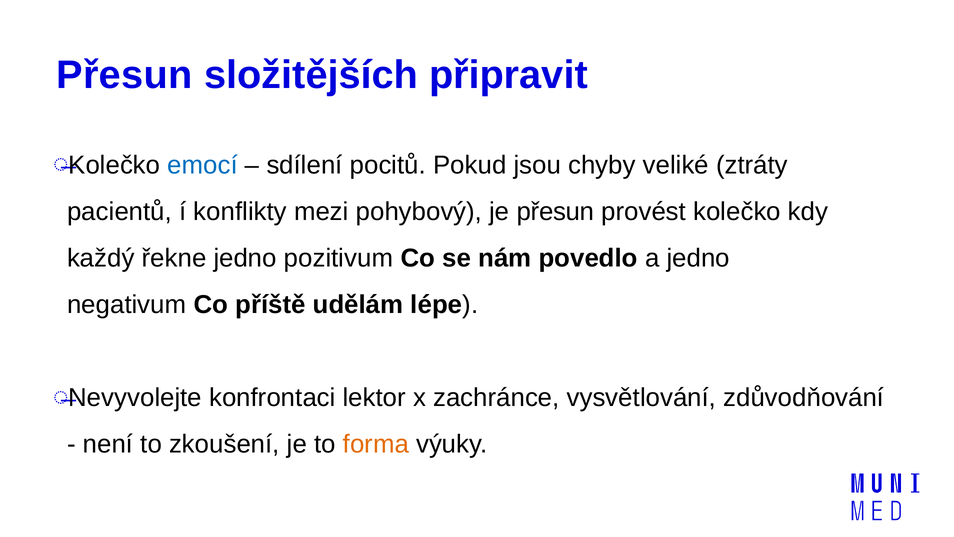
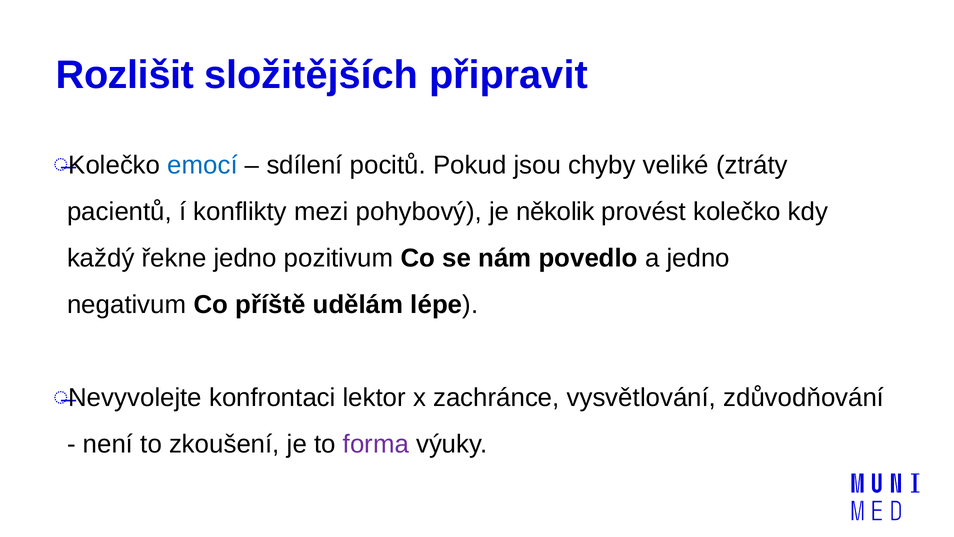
Přesun at (125, 75): Přesun -> Rozlišit
je přesun: přesun -> několik
forma colour: orange -> purple
